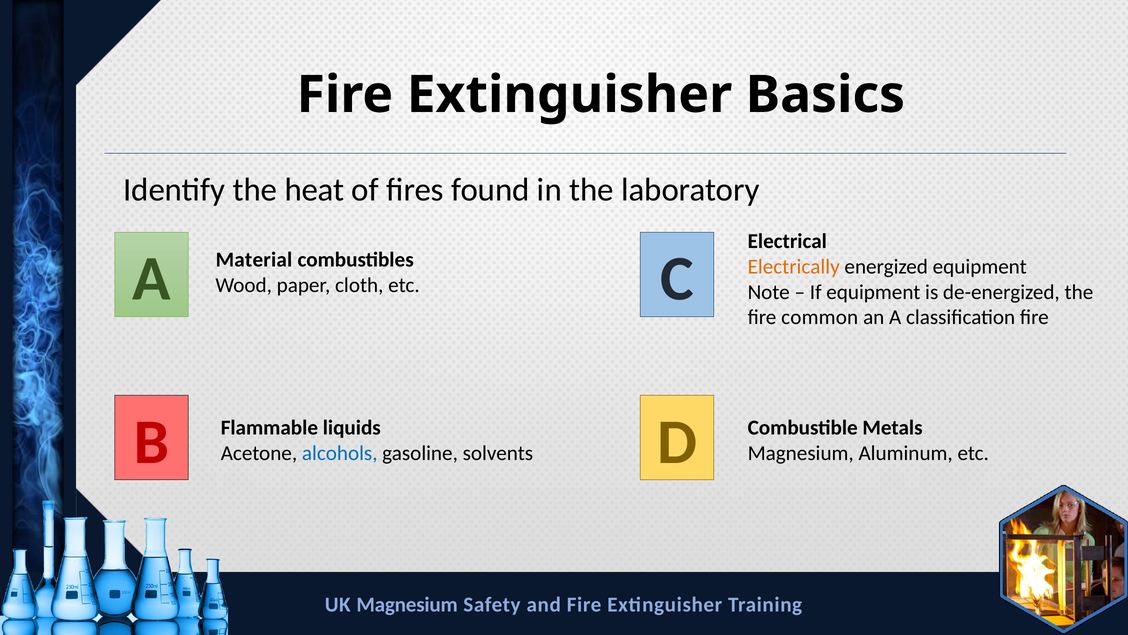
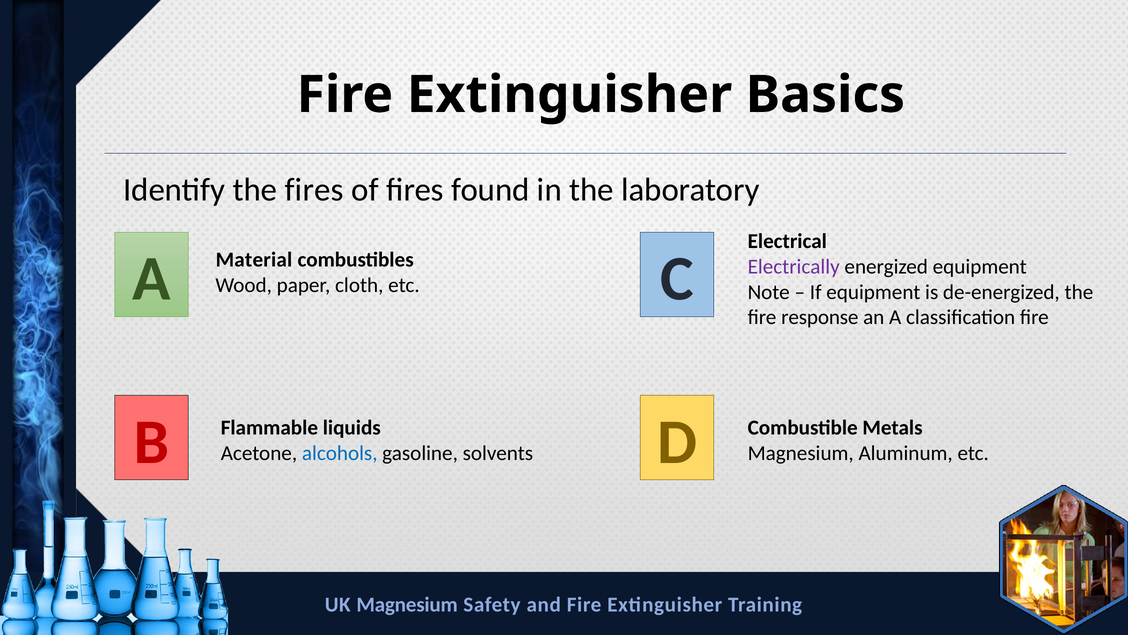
the heat: heat -> fires
Electrically colour: orange -> purple
common: common -> response
